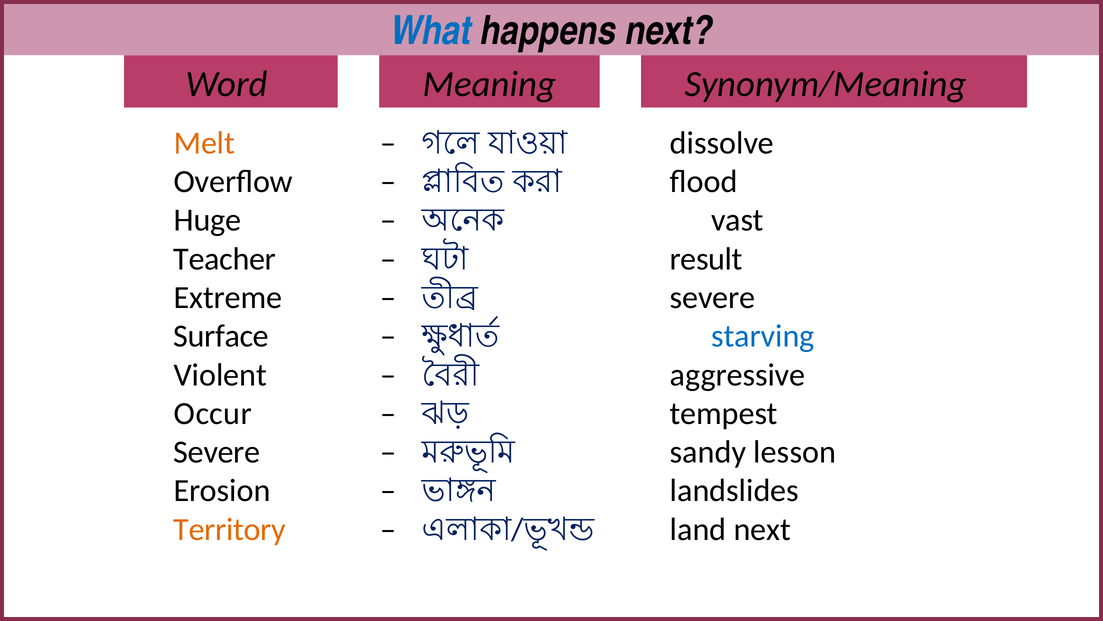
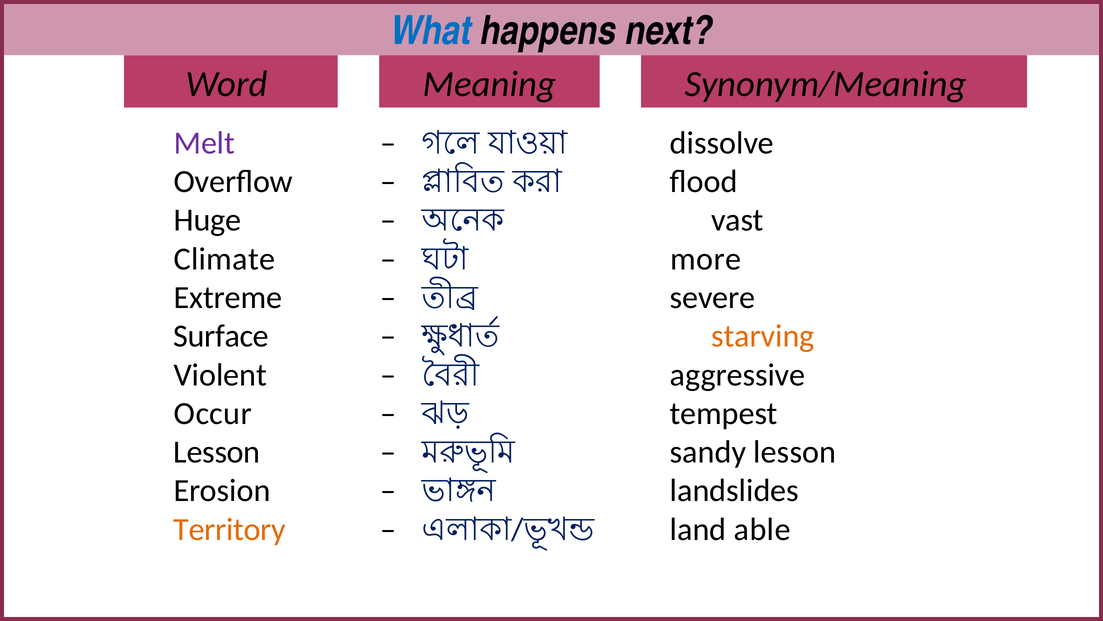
Melt colour: orange -> purple
Teacher: Teacher -> Climate
result: result -> more
starving colour: blue -> orange
Severe at (217, 452): Severe -> Lesson
land next: next -> able
